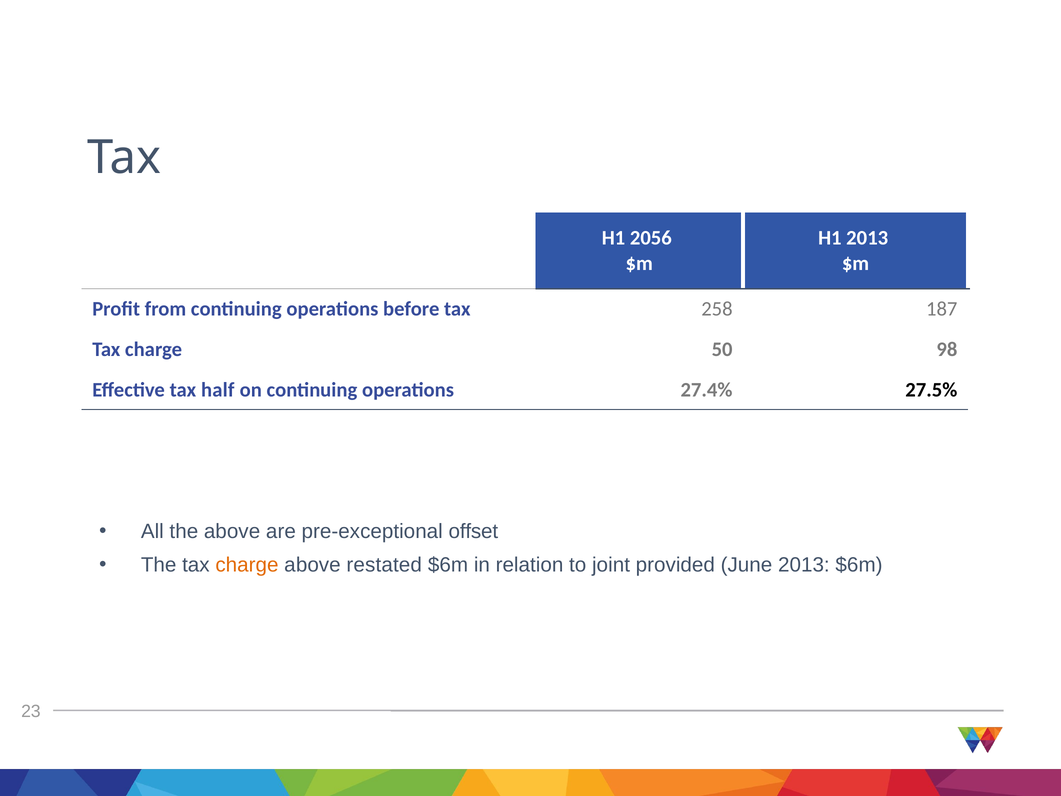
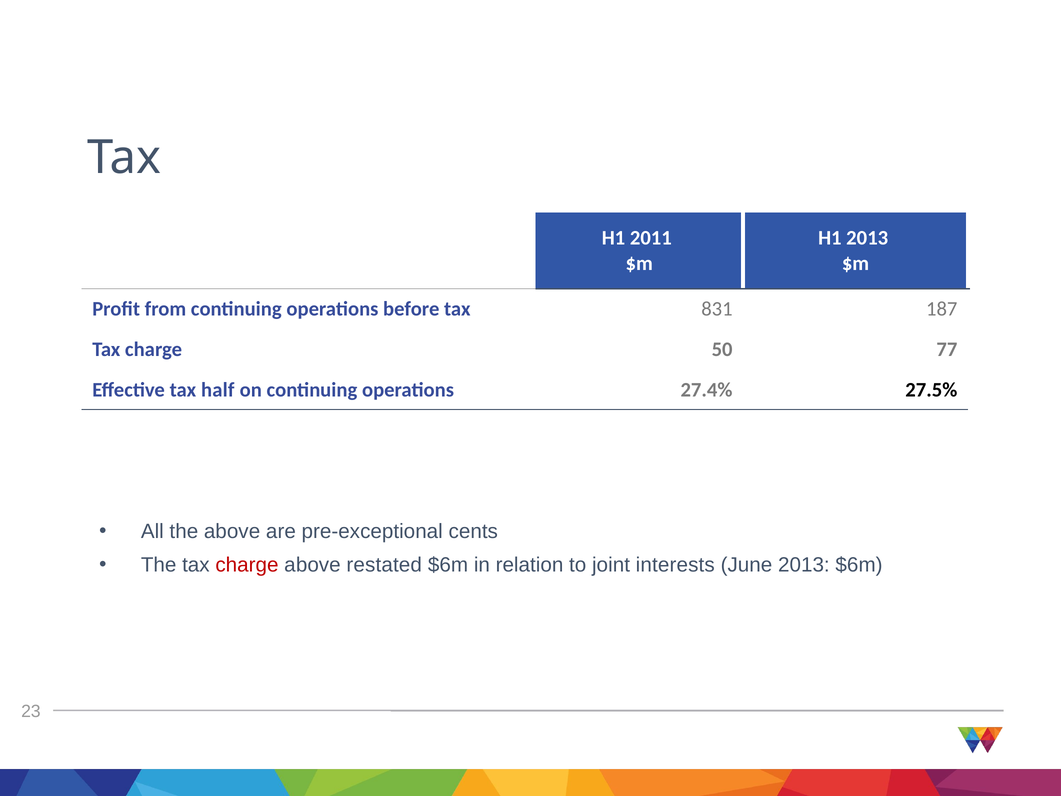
2056: 2056 -> 2011
258: 258 -> 831
98: 98 -> 77
offset: offset -> cents
charge at (247, 565) colour: orange -> red
provided: provided -> interests
